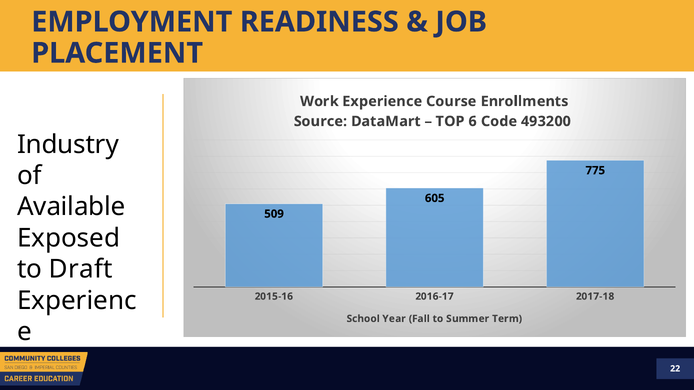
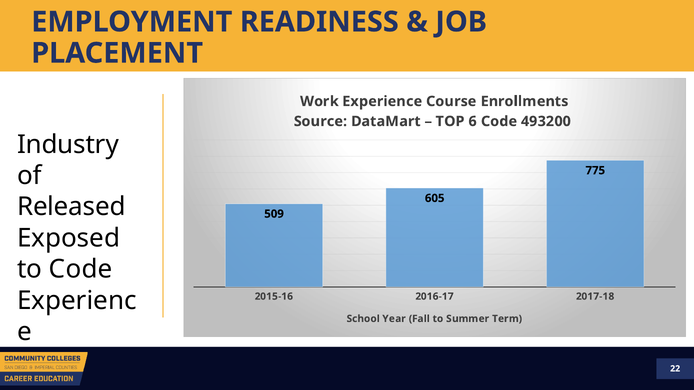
Available: Available -> Released
to Draft: Draft -> Code
